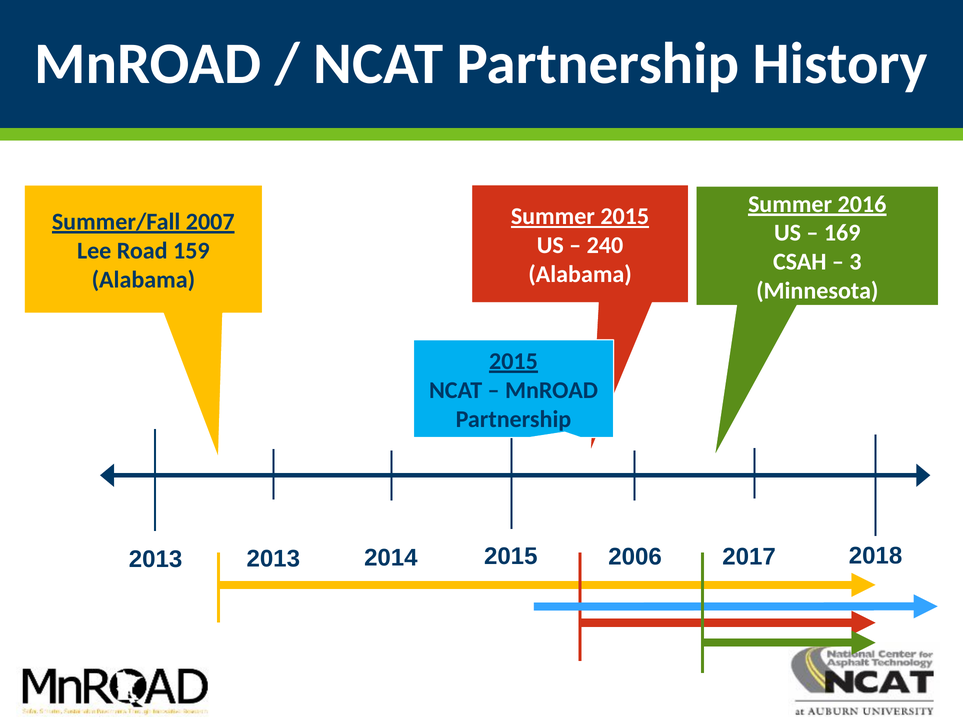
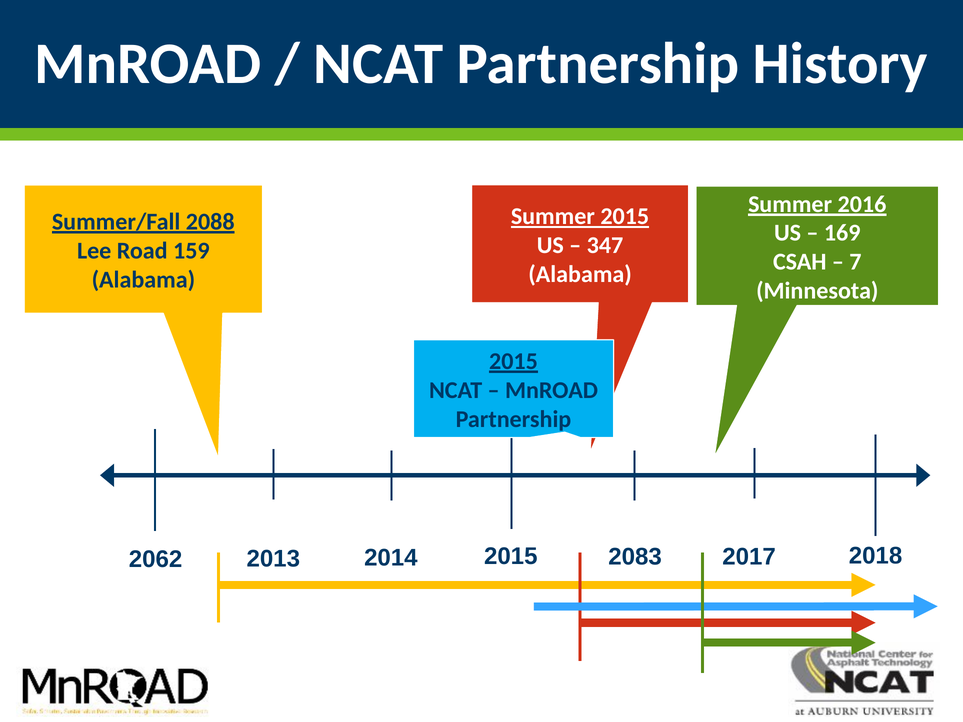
2007: 2007 -> 2088
240: 240 -> 347
3: 3 -> 7
2006: 2006 -> 2083
2013 at (156, 559): 2013 -> 2062
